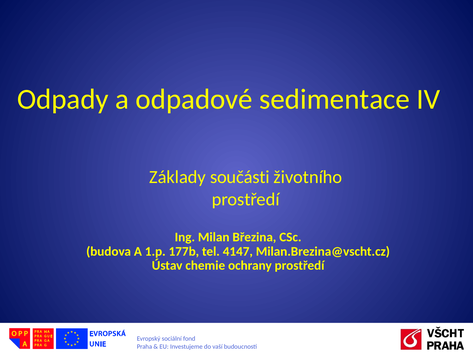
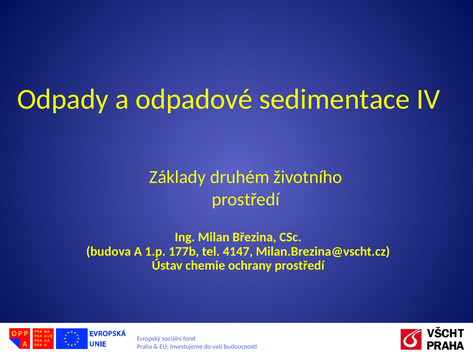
součásti: součásti -> druhém
